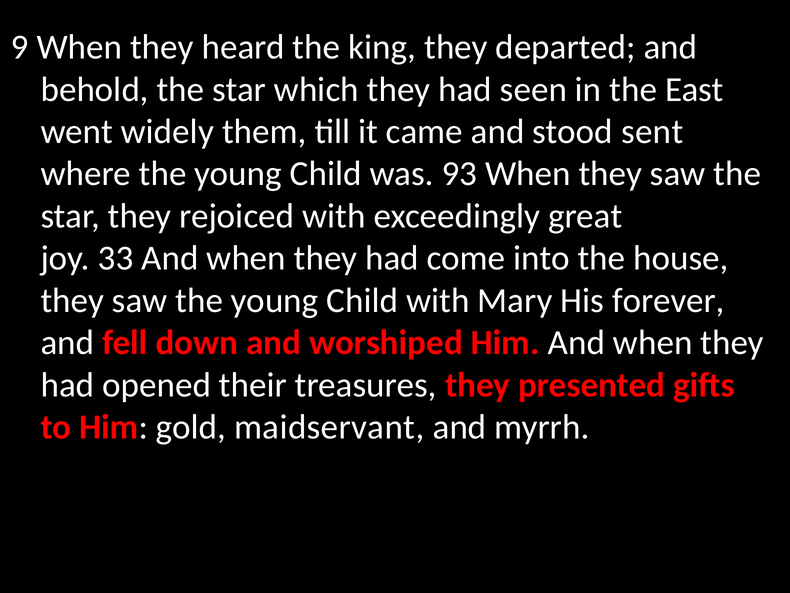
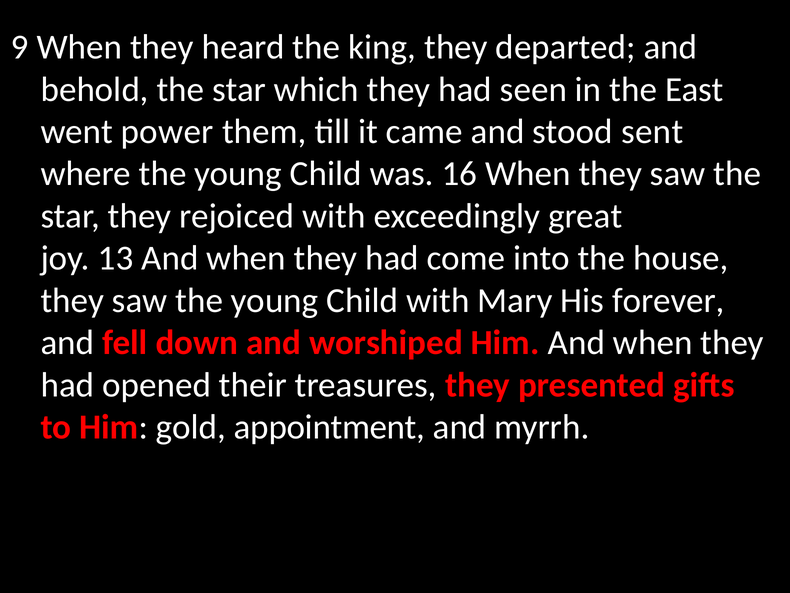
widely: widely -> power
93: 93 -> 16
33: 33 -> 13
maidservant: maidservant -> appointment
